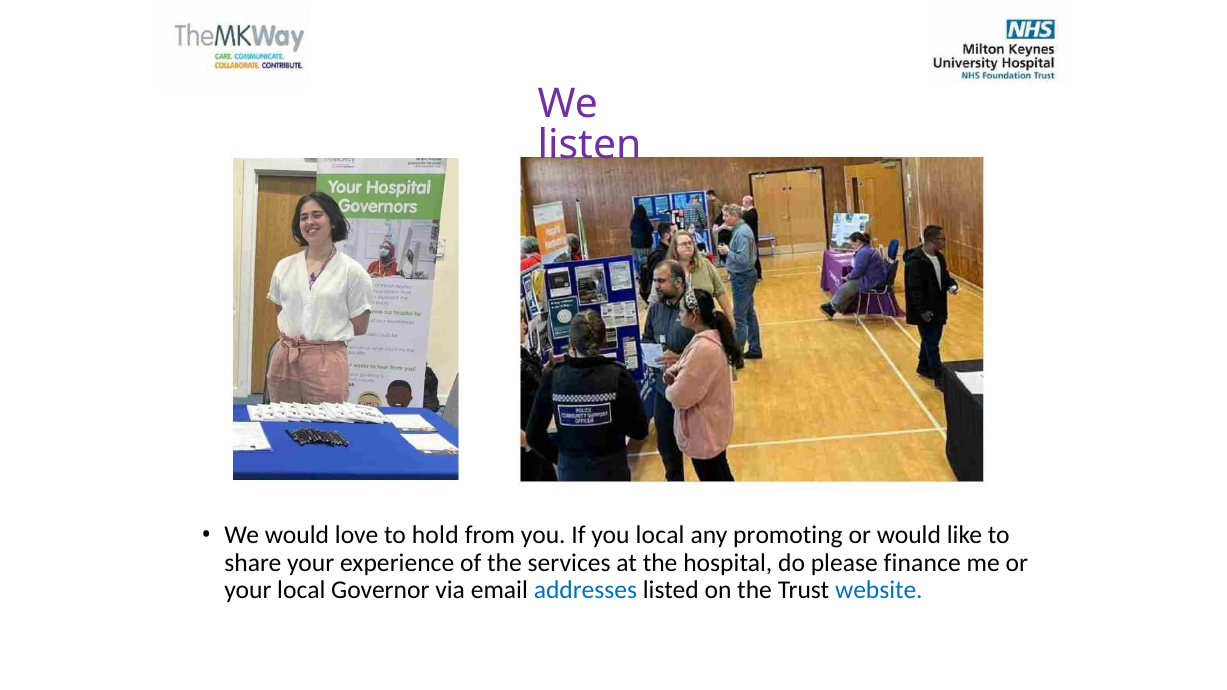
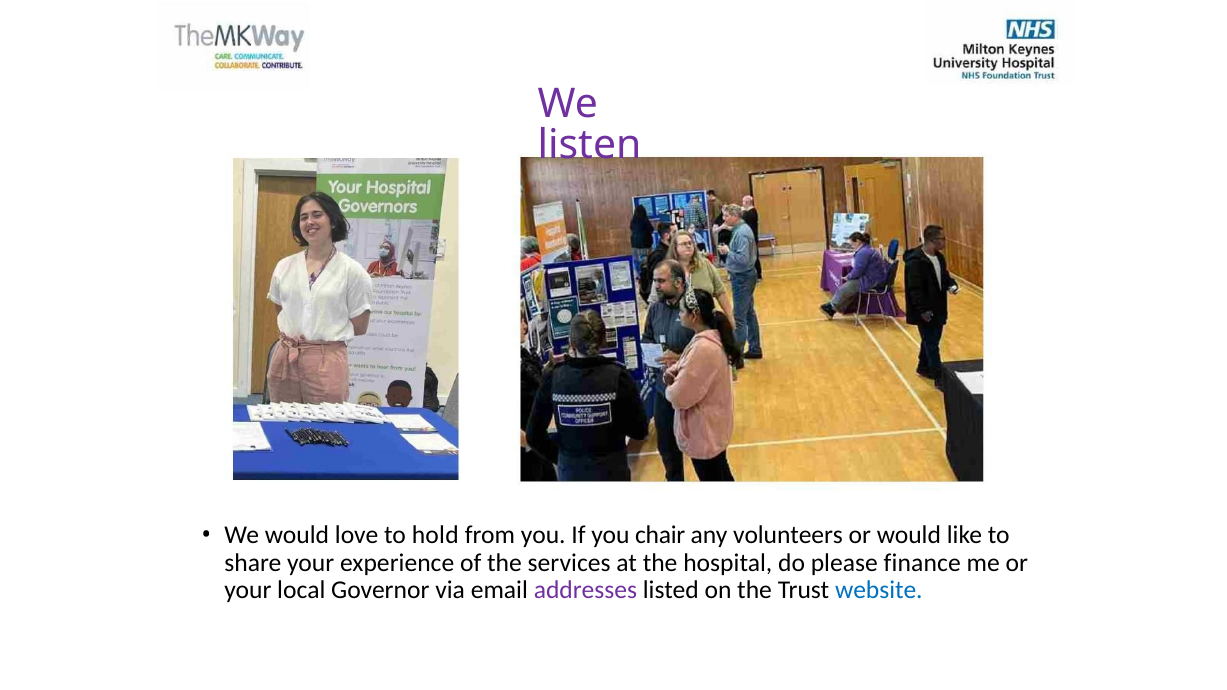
you local: local -> chair
promoting: promoting -> volunteers
addresses colour: blue -> purple
